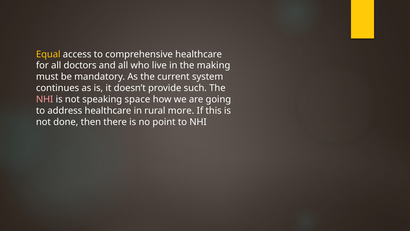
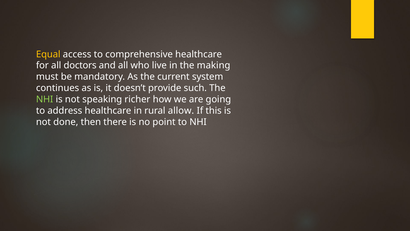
NHI at (45, 99) colour: pink -> light green
space: space -> richer
more: more -> allow
